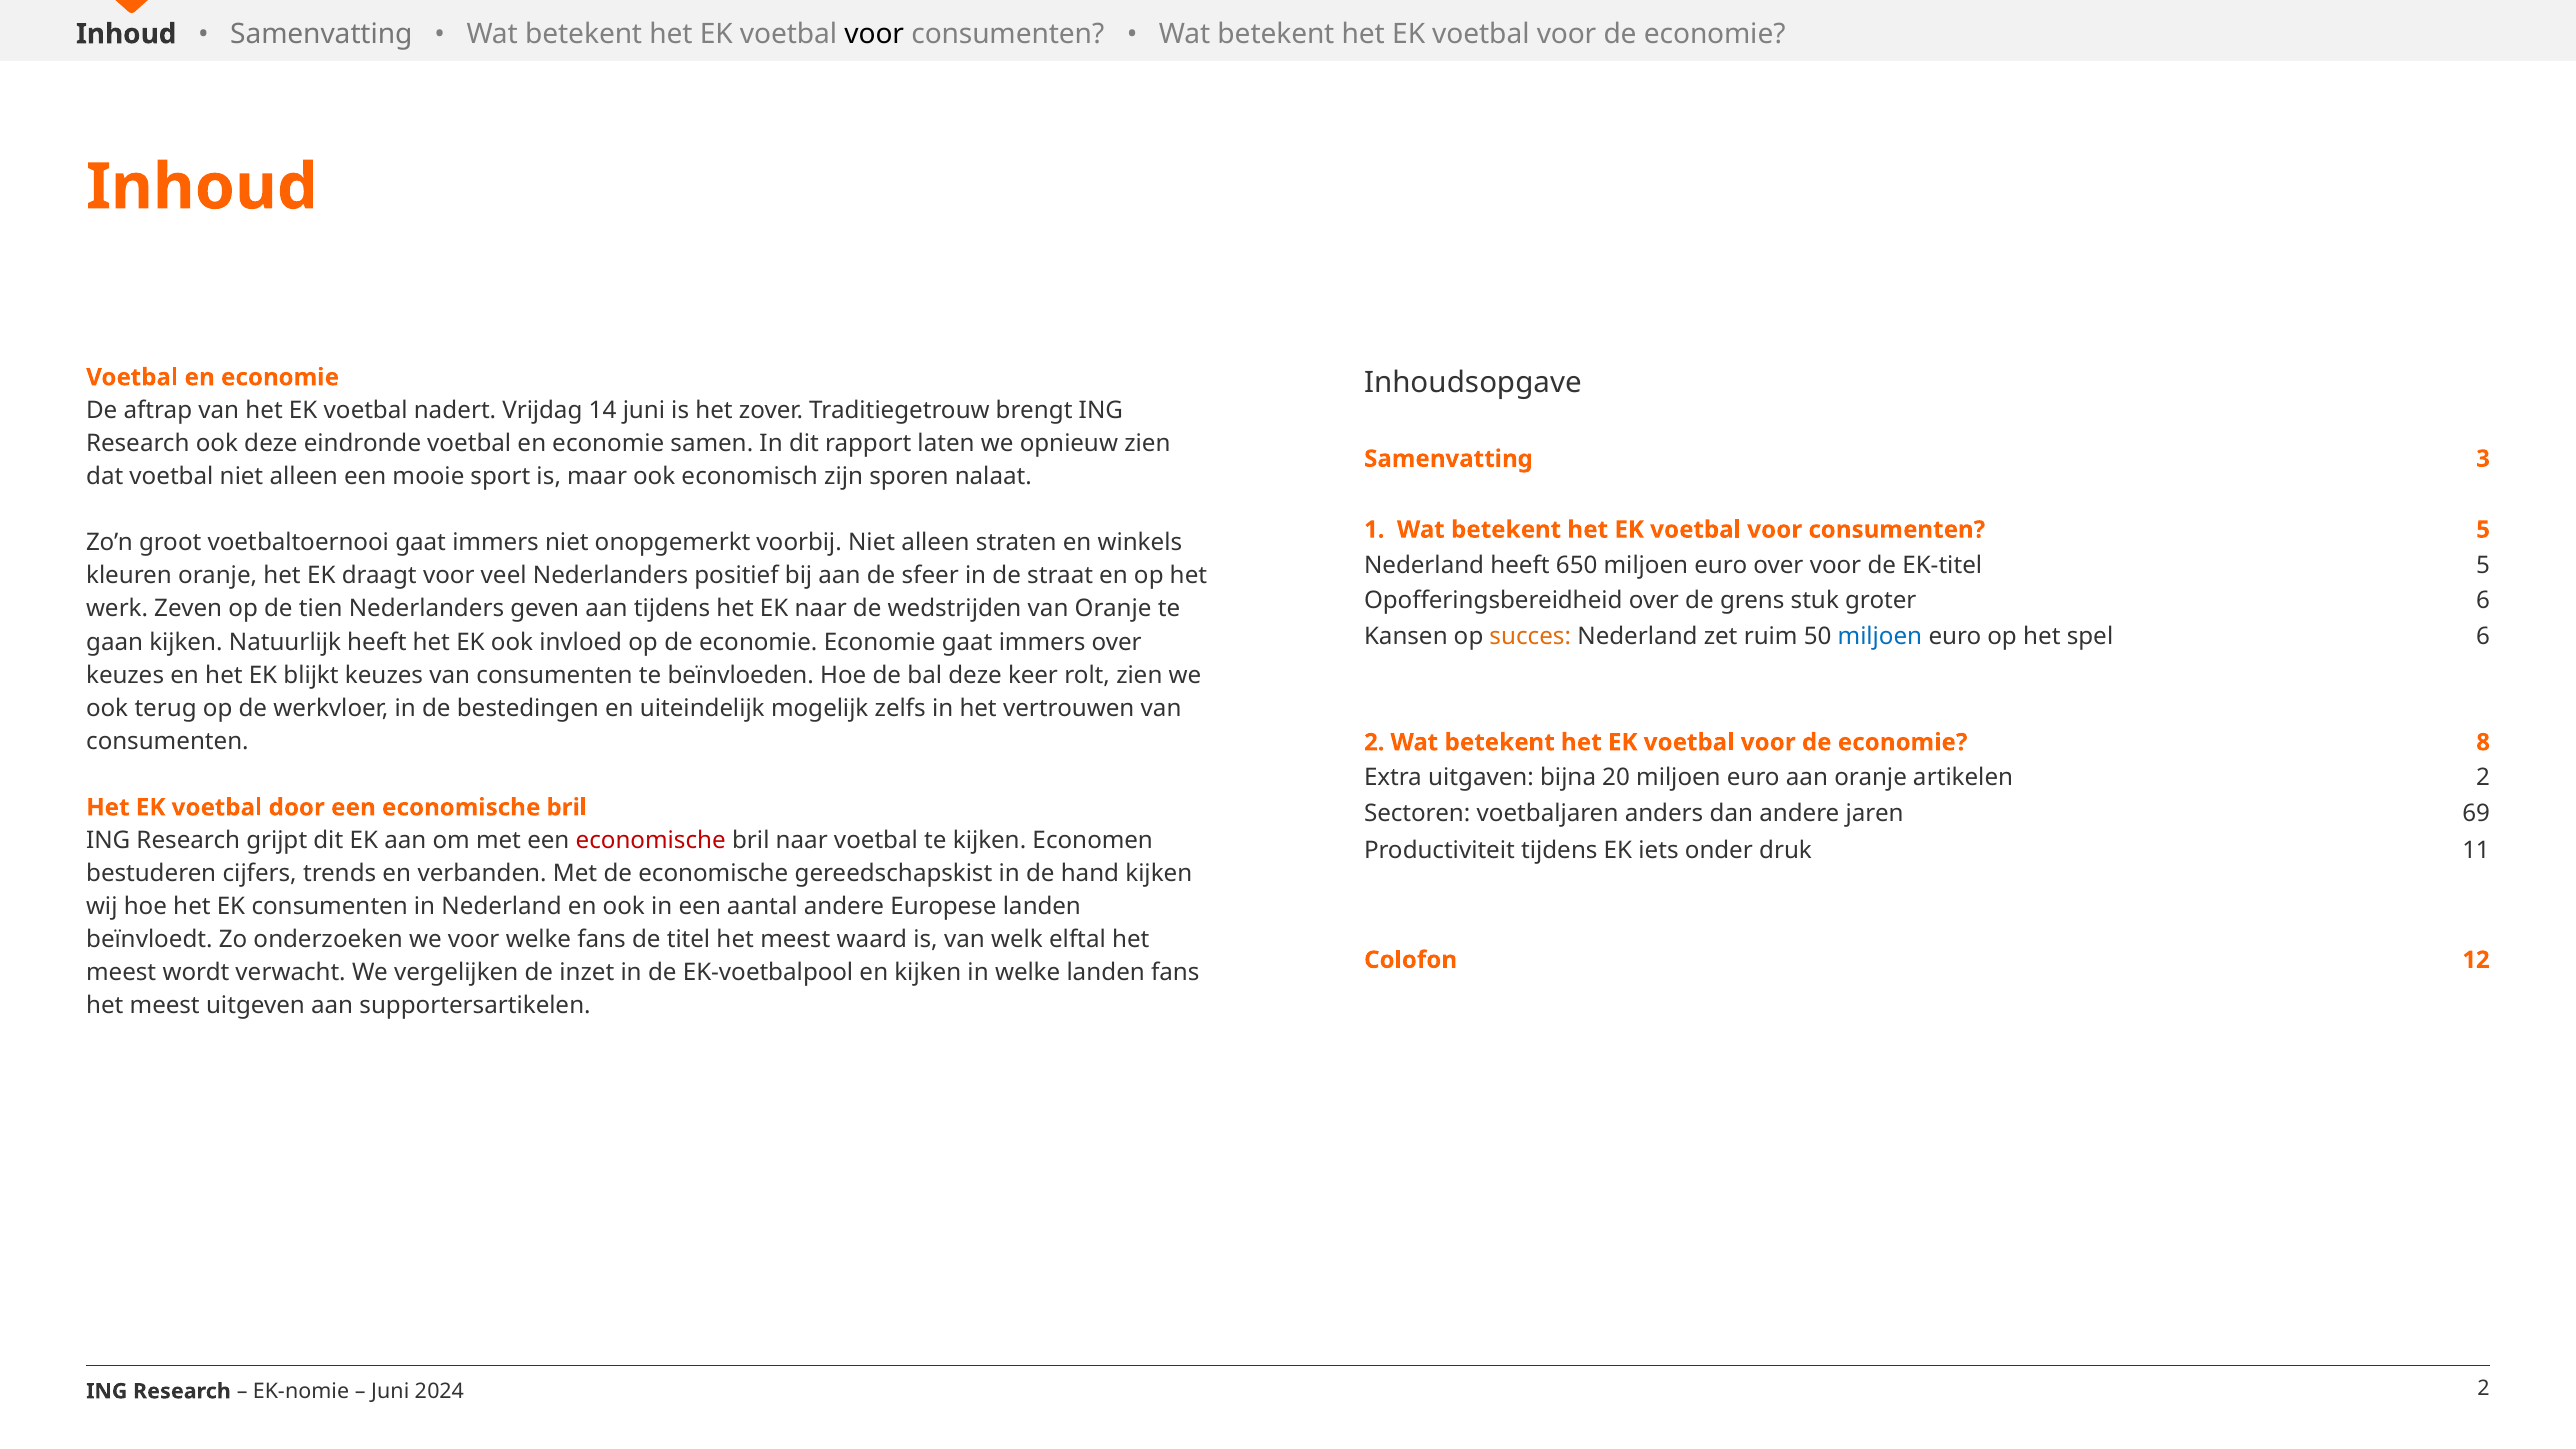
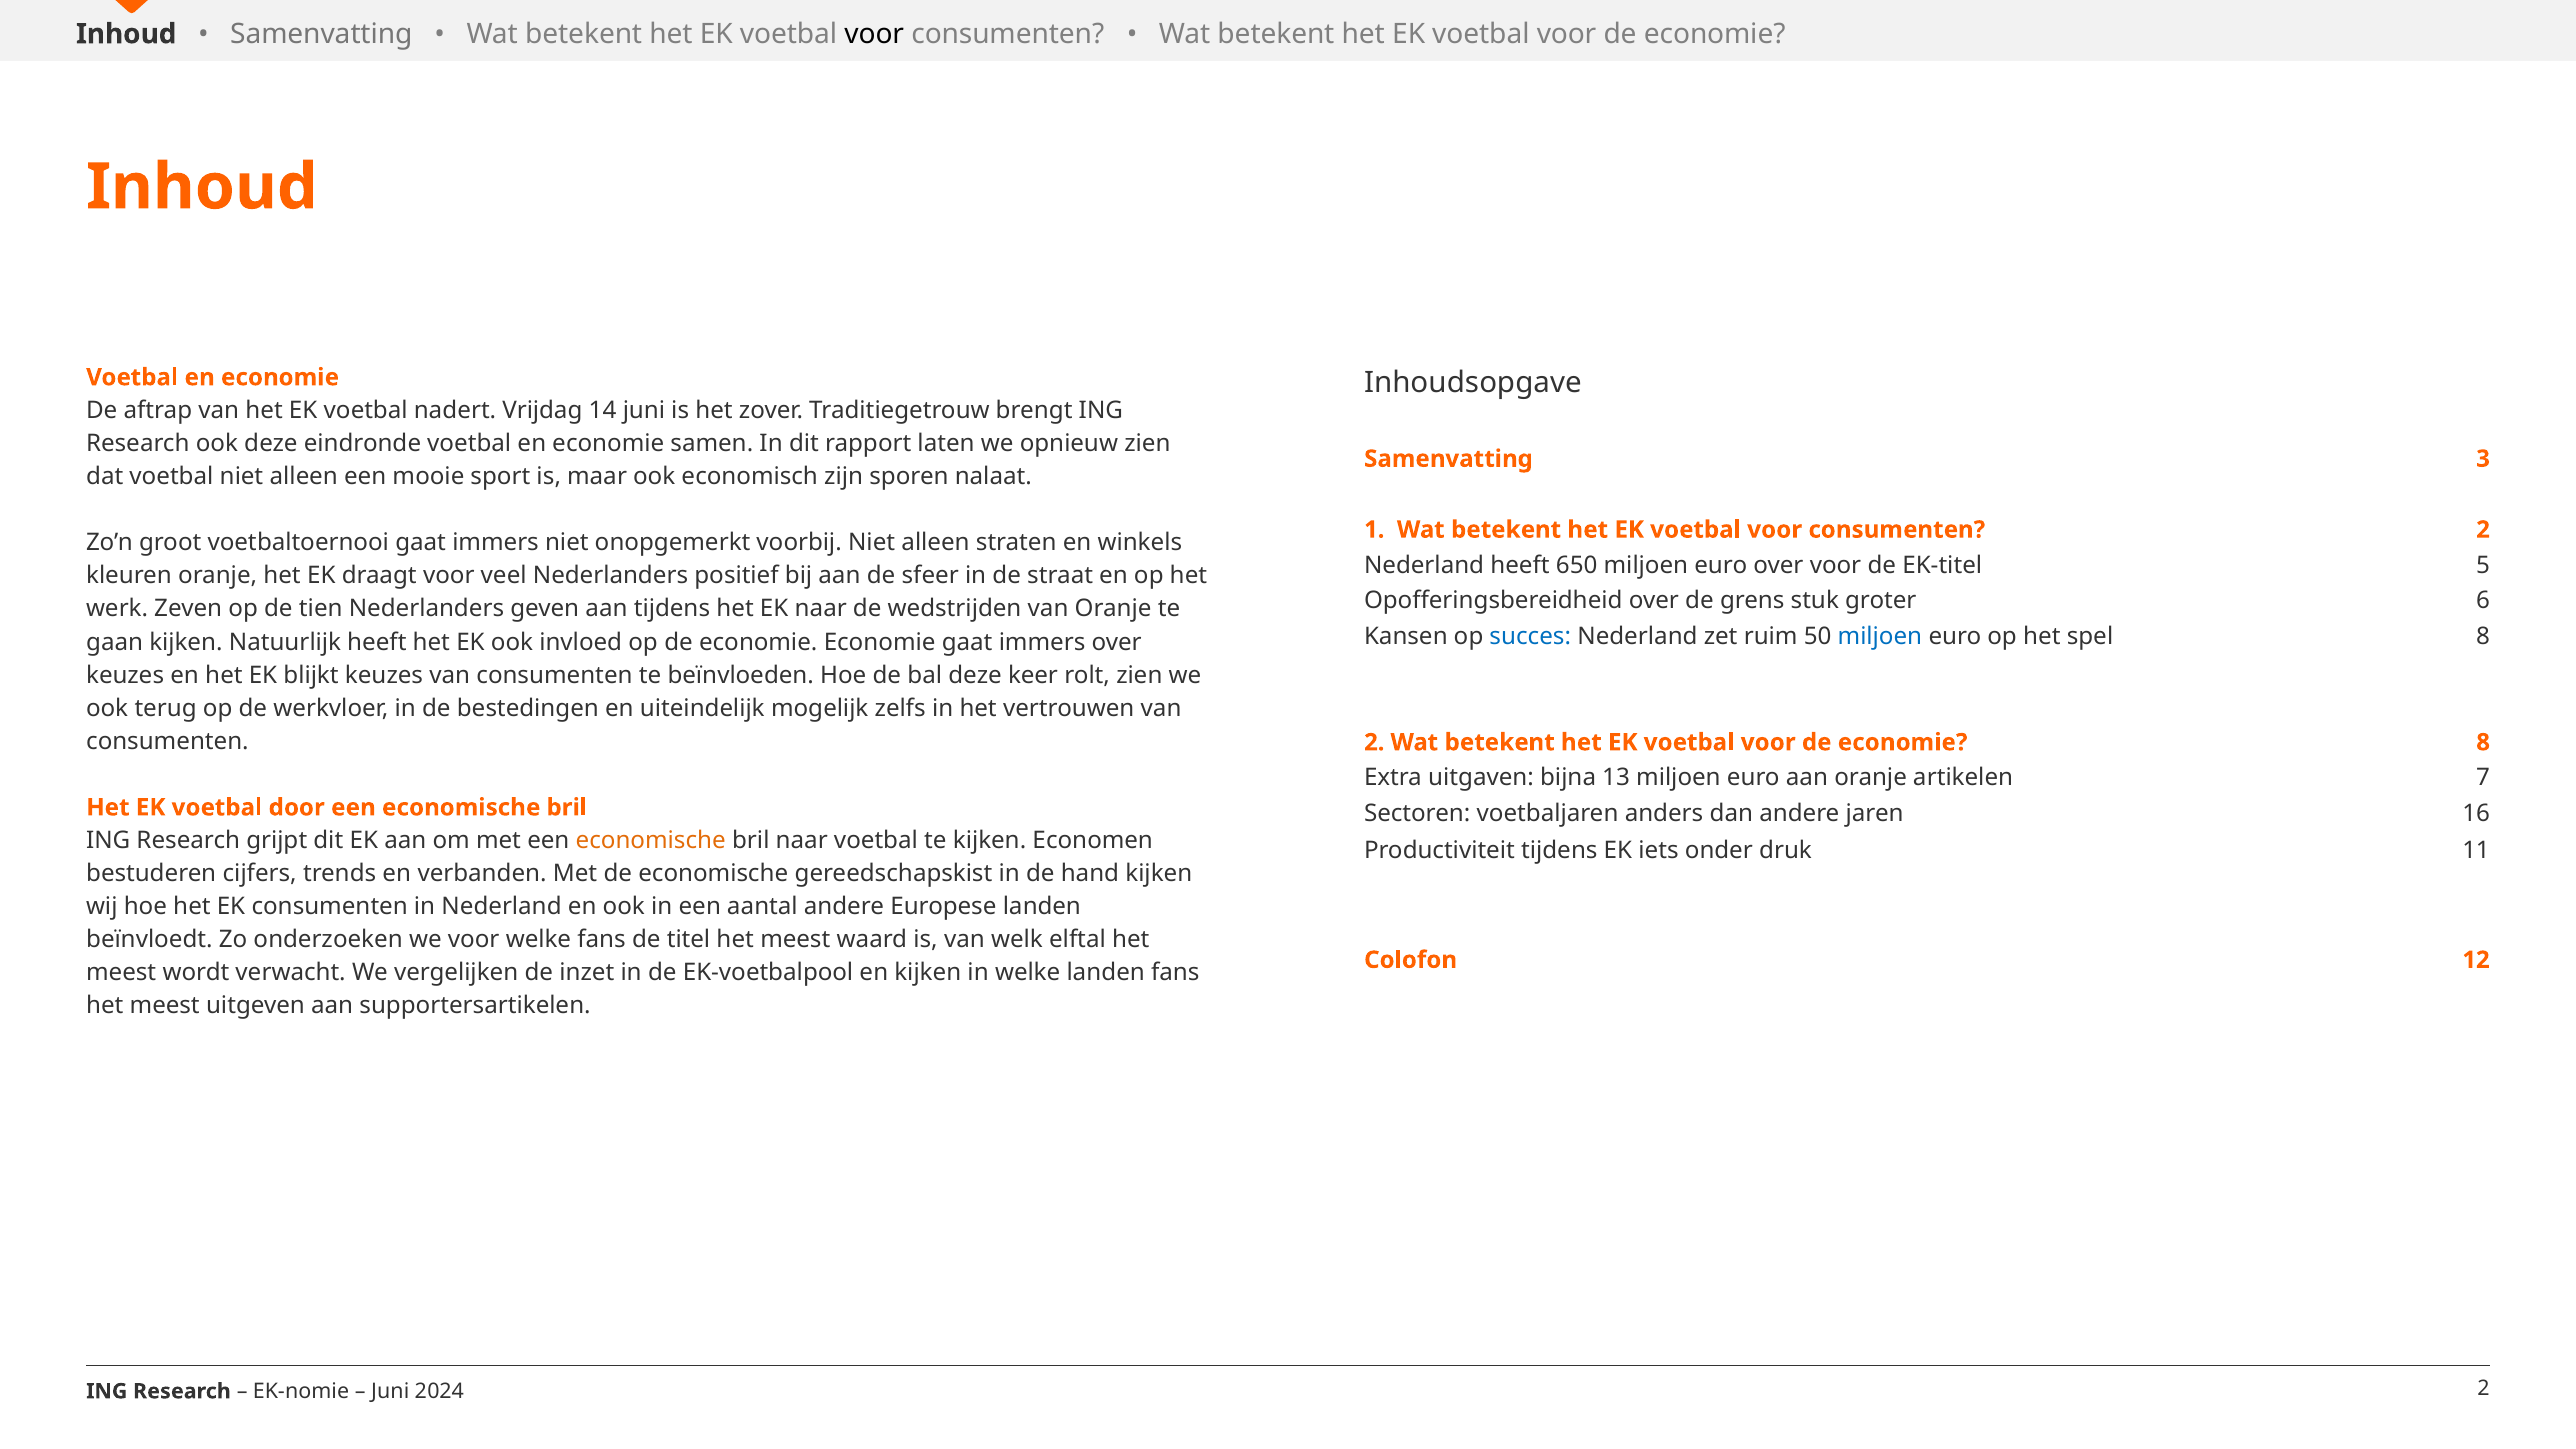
consumenten 5: 5 -> 2
succes colour: orange -> blue
spel 6: 6 -> 8
20: 20 -> 13
artikelen 2: 2 -> 7
69: 69 -> 16
economische at (651, 841) colour: red -> orange
